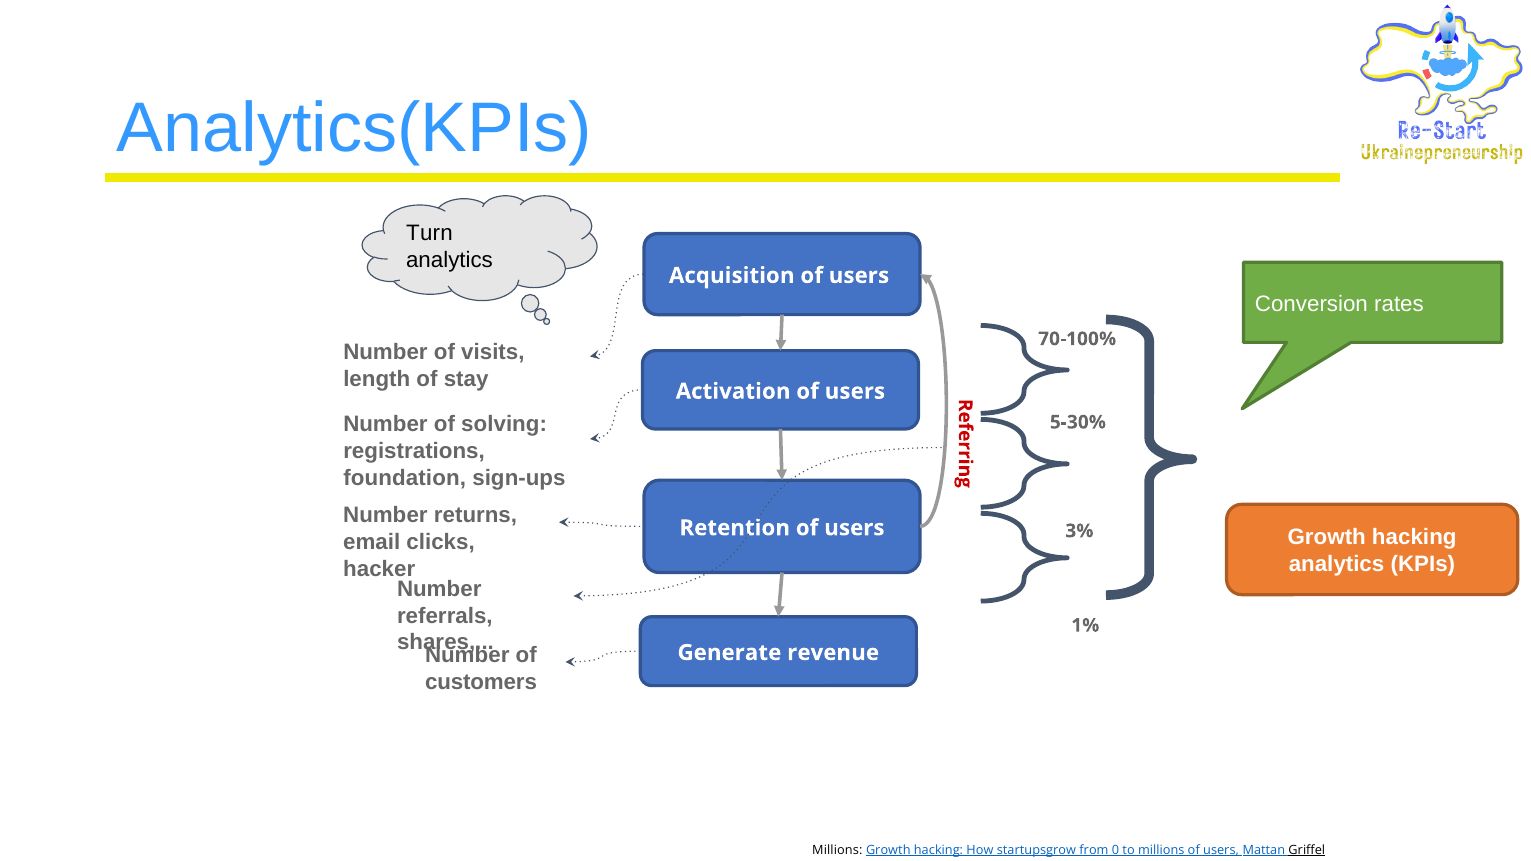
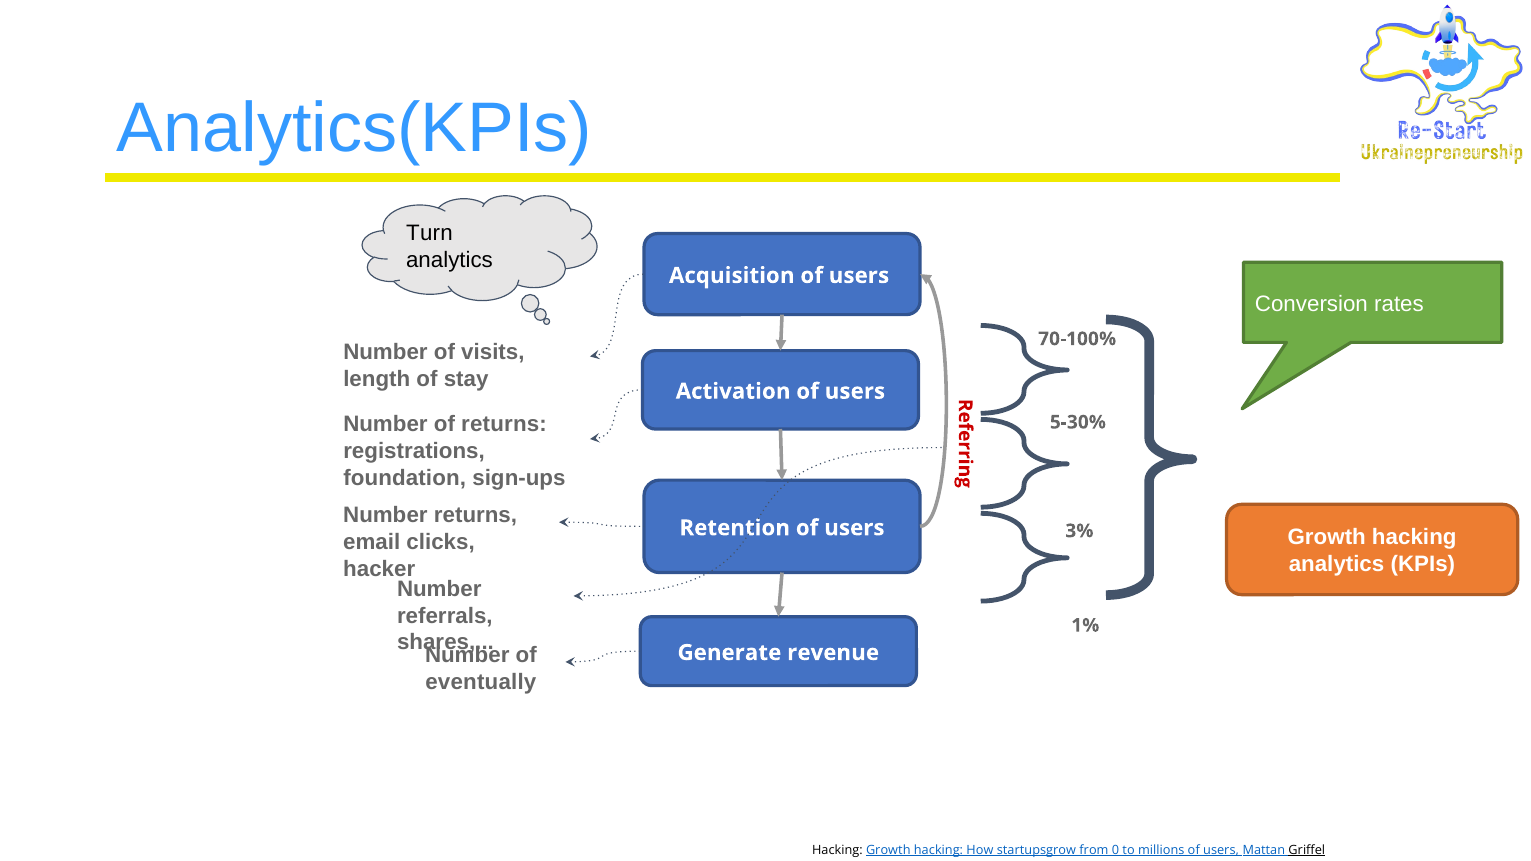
of solving: solving -> returns
customers: customers -> eventually
Millions at (837, 851): Millions -> Hacking
